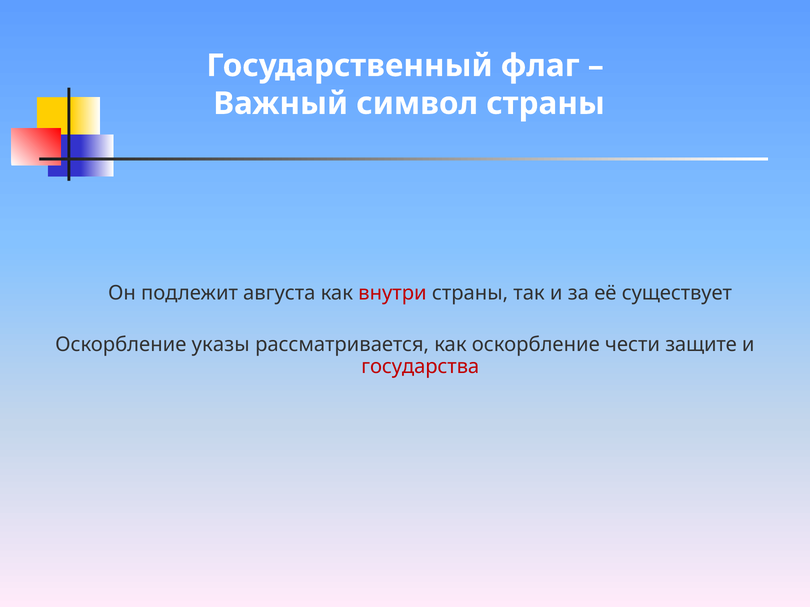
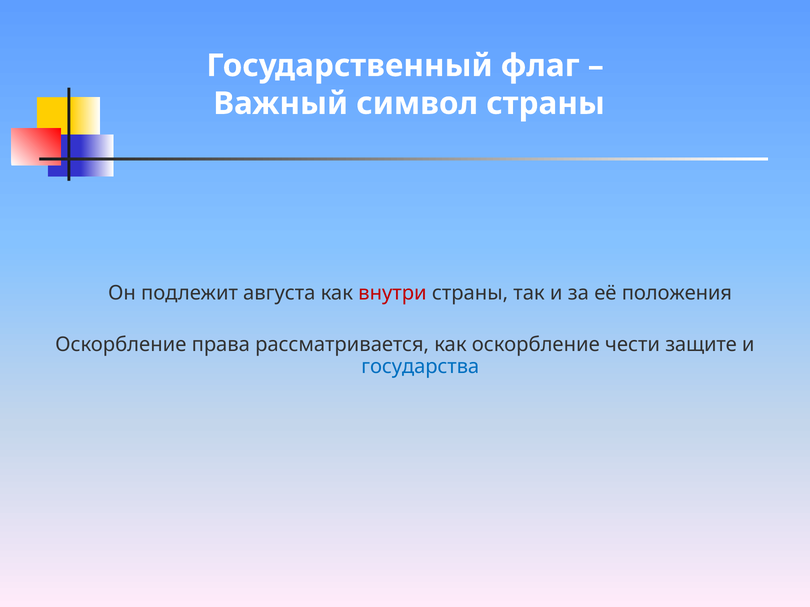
существует: существует -> положения
указы: указы -> права
государства colour: red -> blue
